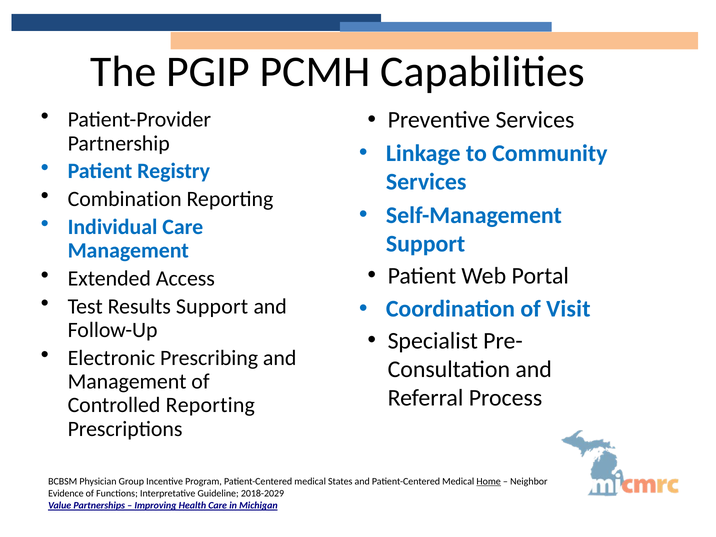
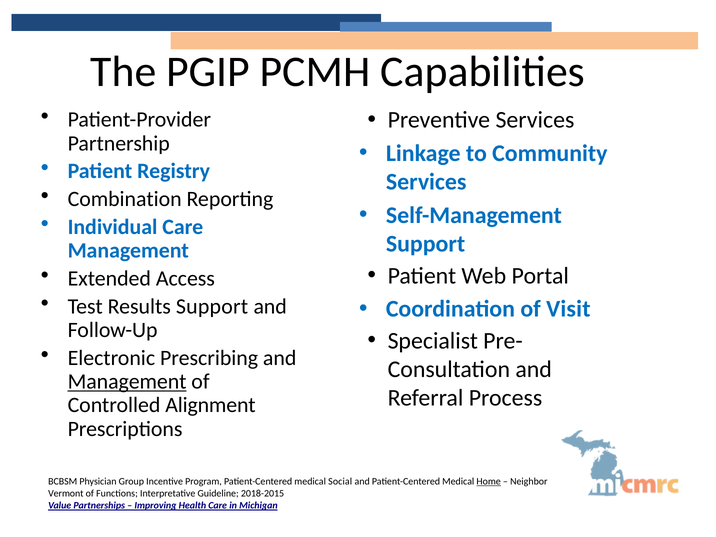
Management at (127, 382) underline: none -> present
Controlled Reporting: Reporting -> Alignment
States: States -> Social
Evidence: Evidence -> Vermont
2018-2029: 2018-2029 -> 2018-2015
